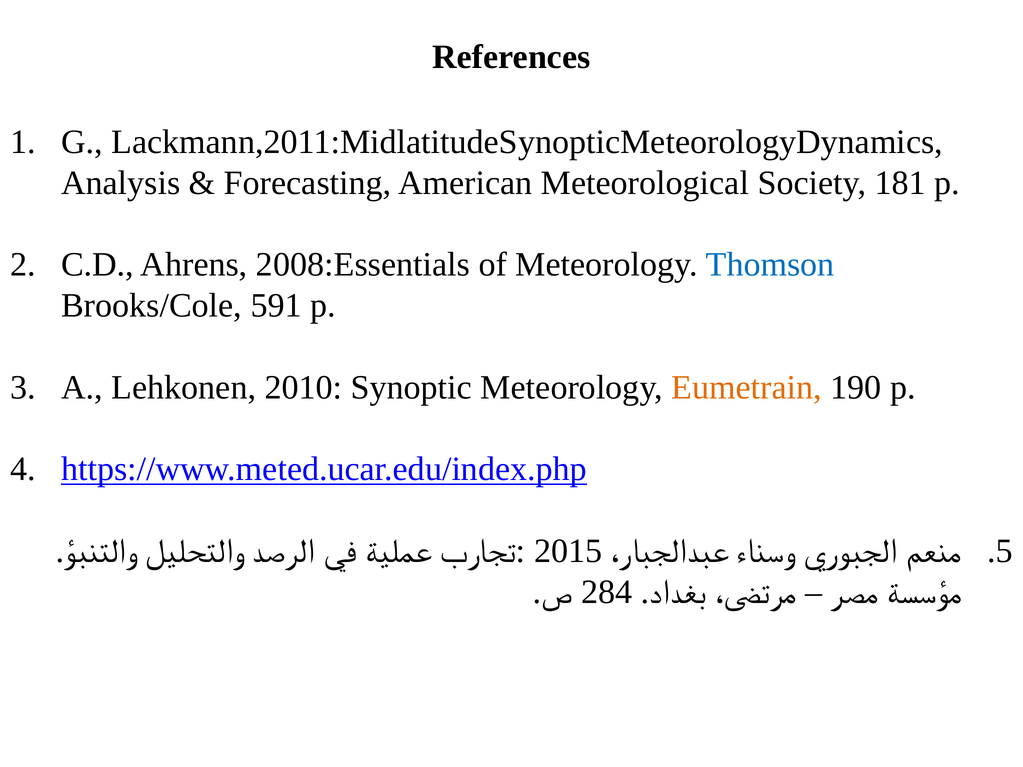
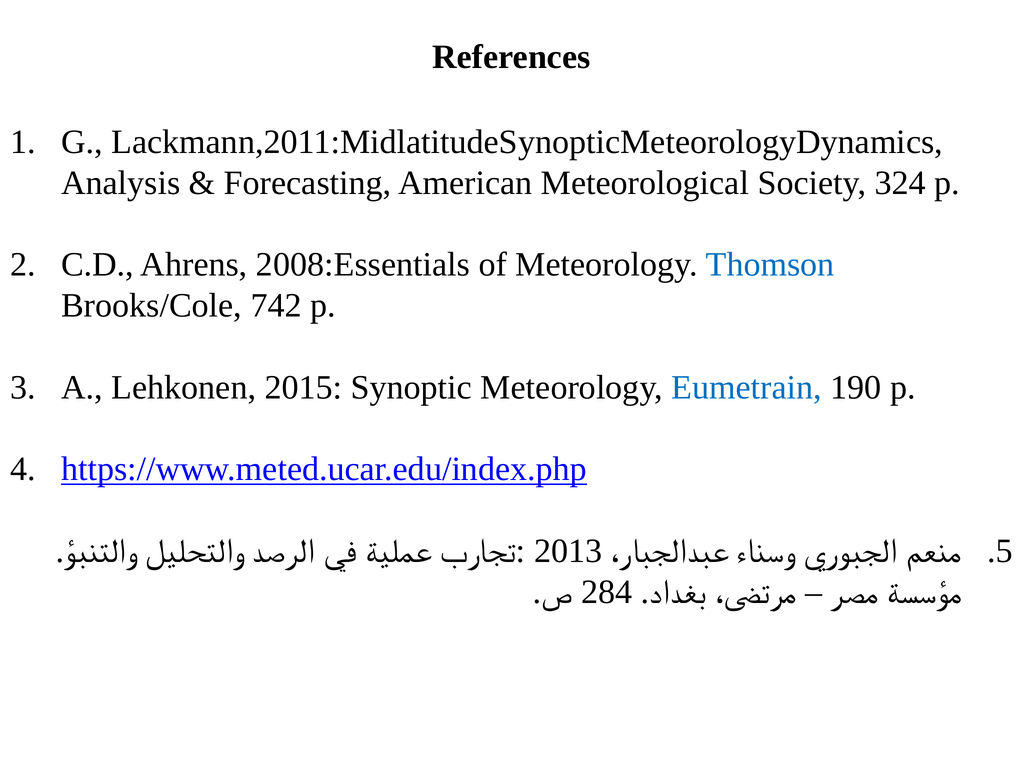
181: 181 -> 324
591: 591 -> 742
2010: 2010 -> 2015
Eumetrain colour: orange -> blue
2015: 2015 -> 2013
